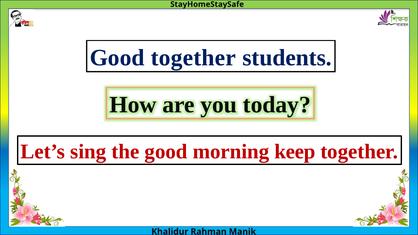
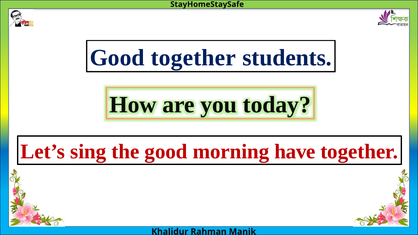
keep: keep -> have
